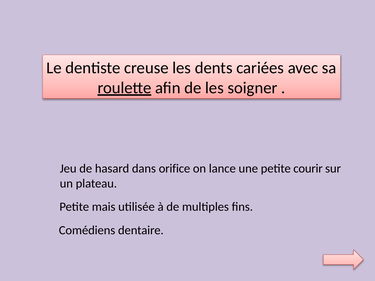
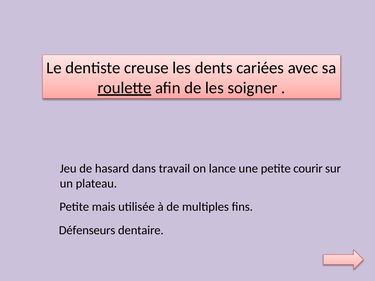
orifice: orifice -> travail
Comédiens: Comédiens -> Défenseurs
